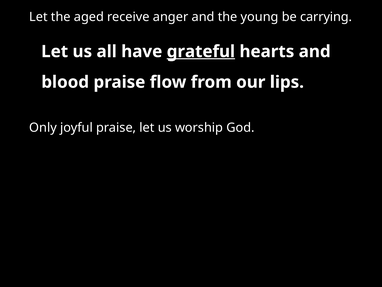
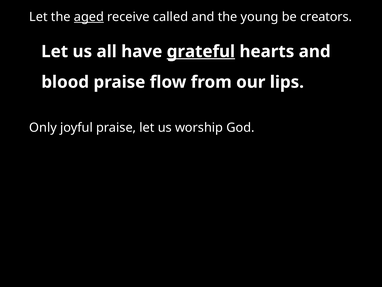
aged underline: none -> present
anger: anger -> called
carrying: carrying -> creators
